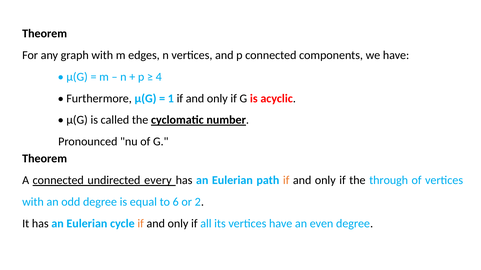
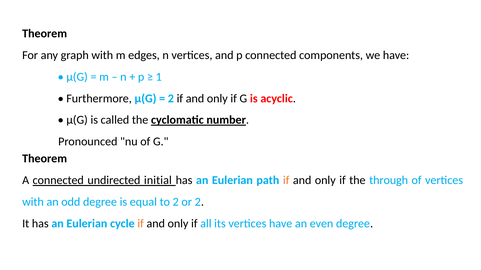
4: 4 -> 1
1 at (171, 99): 1 -> 2
every: every -> initial
to 6: 6 -> 2
